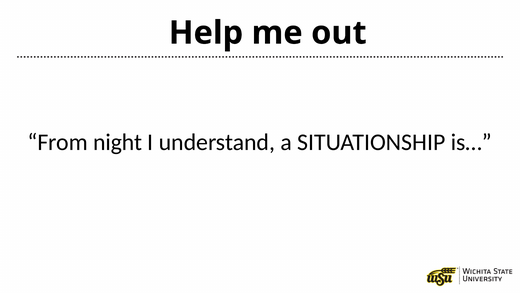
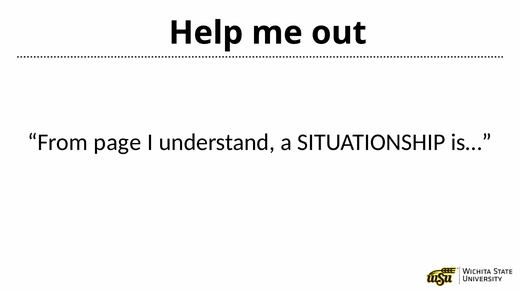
night: night -> page
